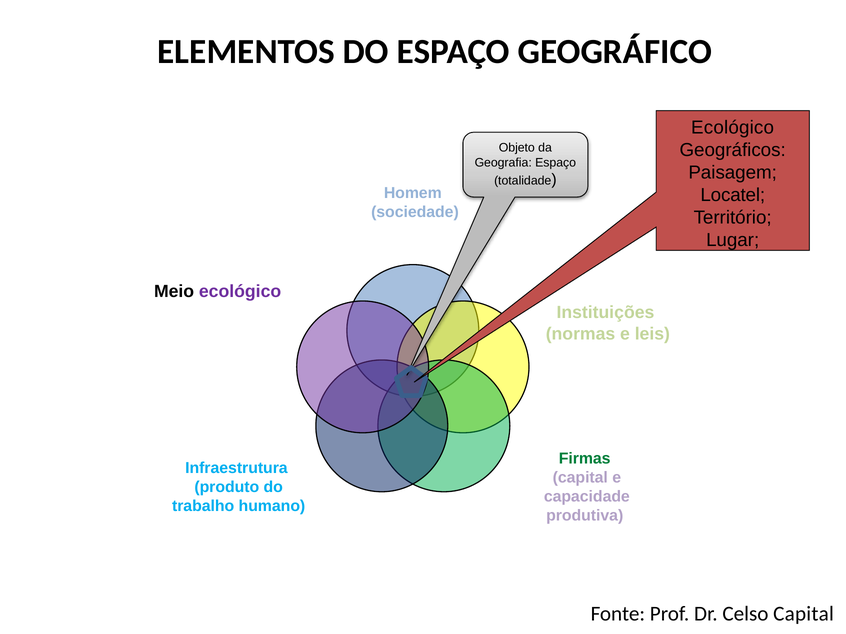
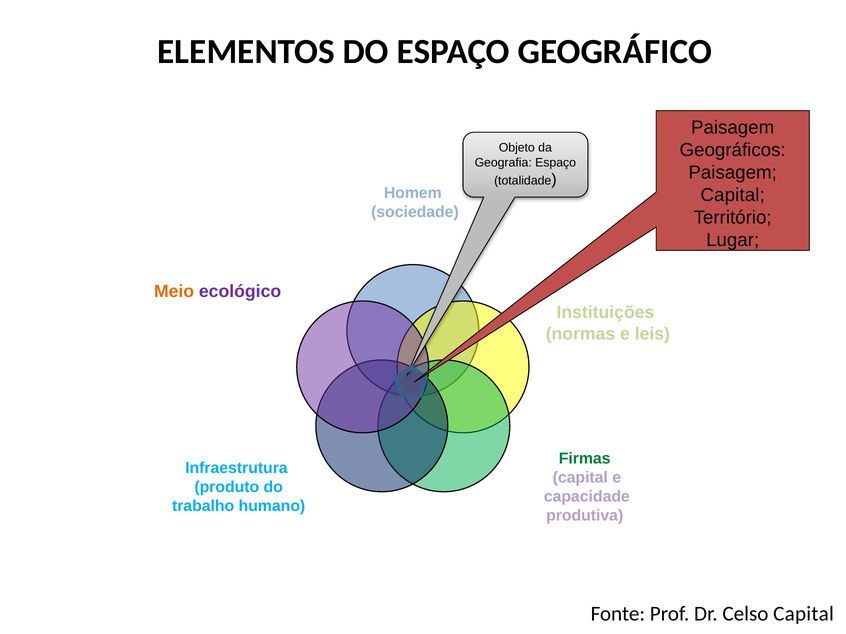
Ecológico at (733, 127): Ecológico -> Paisagem
Locatel at (733, 195): Locatel -> Capital
Meio colour: black -> orange
